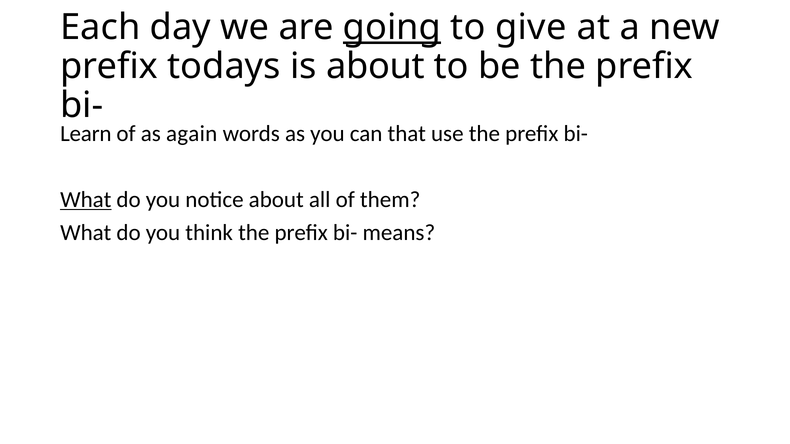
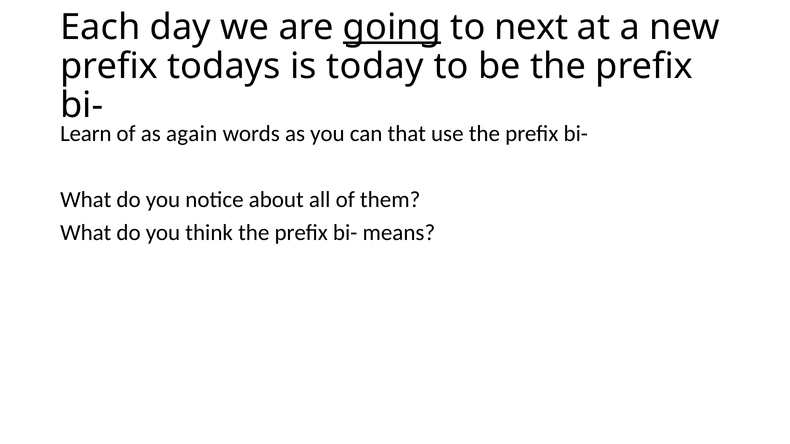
give: give -> next
is about: about -> today
What at (86, 200) underline: present -> none
